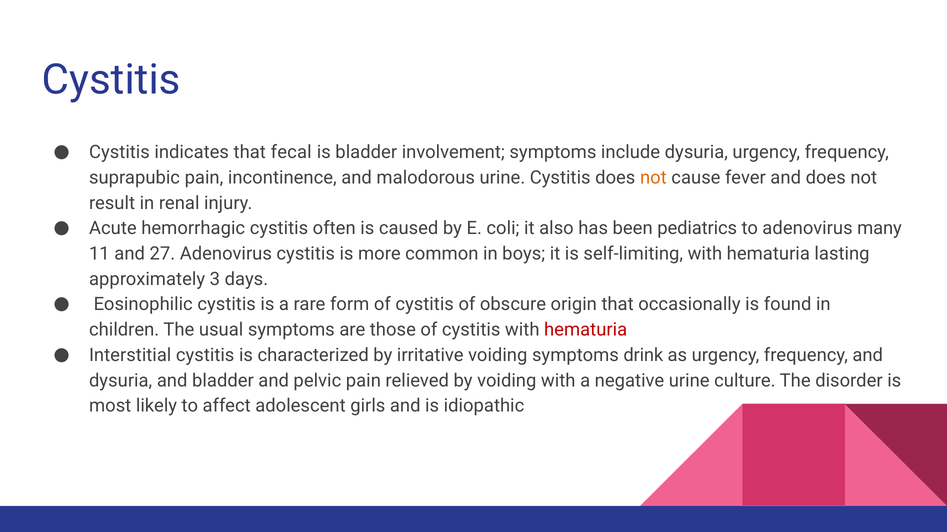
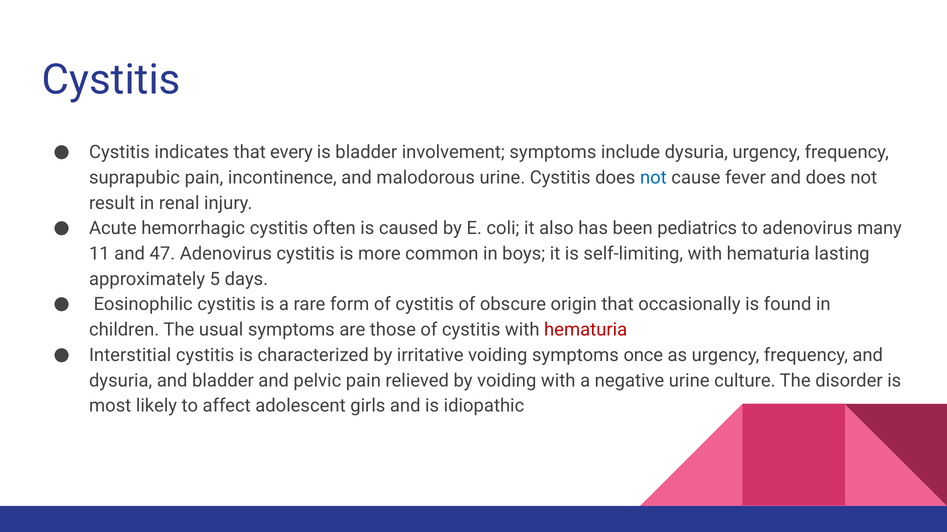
fecal: fecal -> every
not at (653, 178) colour: orange -> blue
27: 27 -> 47
3: 3 -> 5
drink: drink -> once
